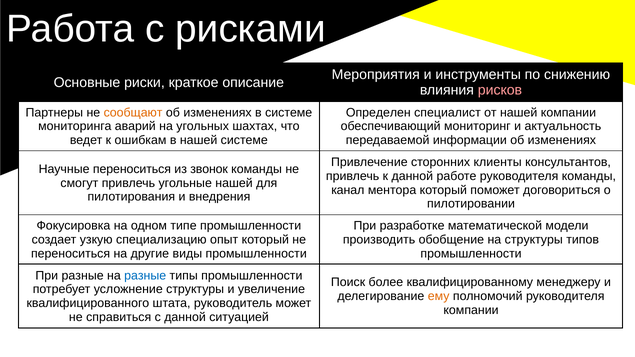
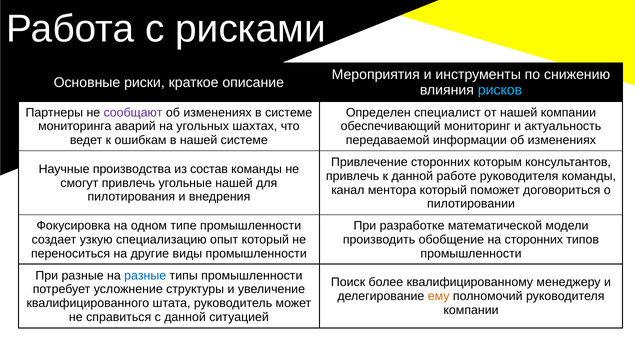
рисков colour: pink -> light blue
сообщают colour: orange -> purple
клиенты: клиенты -> которым
Научные переноситься: переноситься -> производства
звонок: звонок -> состав
на структуры: структуры -> сторонних
